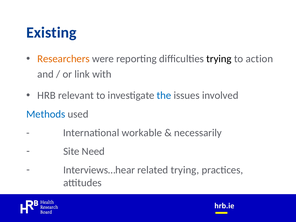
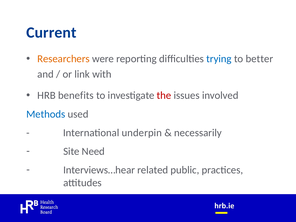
Existing: Existing -> Current
trying at (219, 59) colour: black -> blue
action: action -> better
relevant: relevant -> benefits
the colour: blue -> red
workable: workable -> underpin
related trying: trying -> public
